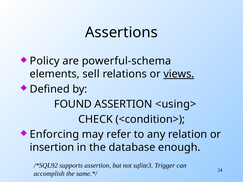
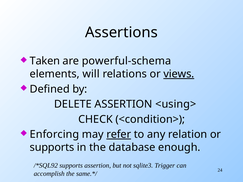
Policy: Policy -> Taken
sell: sell -> will
FOUND: FOUND -> DELETE
refer underline: none -> present
insertion at (52, 148): insertion -> supports
